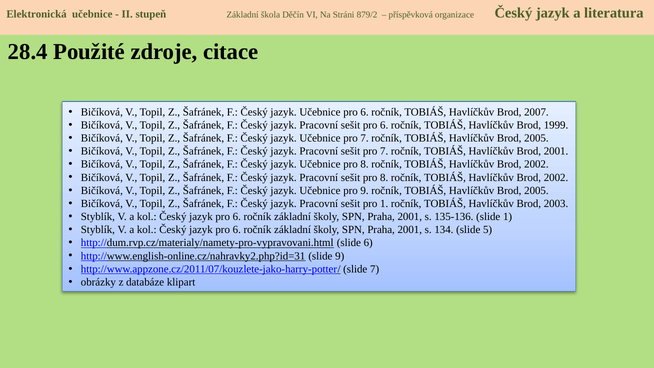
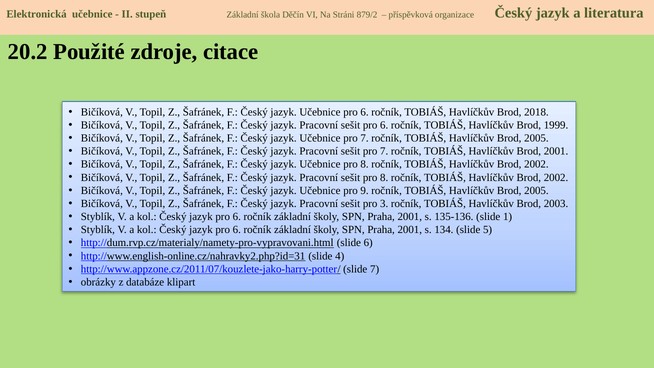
28.4: 28.4 -> 20.2
2007: 2007 -> 2018
pro 1: 1 -> 3
slide 9: 9 -> 4
